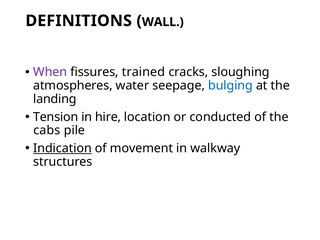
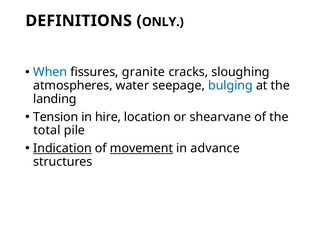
WALL: WALL -> ONLY
When colour: purple -> blue
trained: trained -> granite
conducted: conducted -> shearvane
cabs: cabs -> total
movement underline: none -> present
walkway: walkway -> advance
